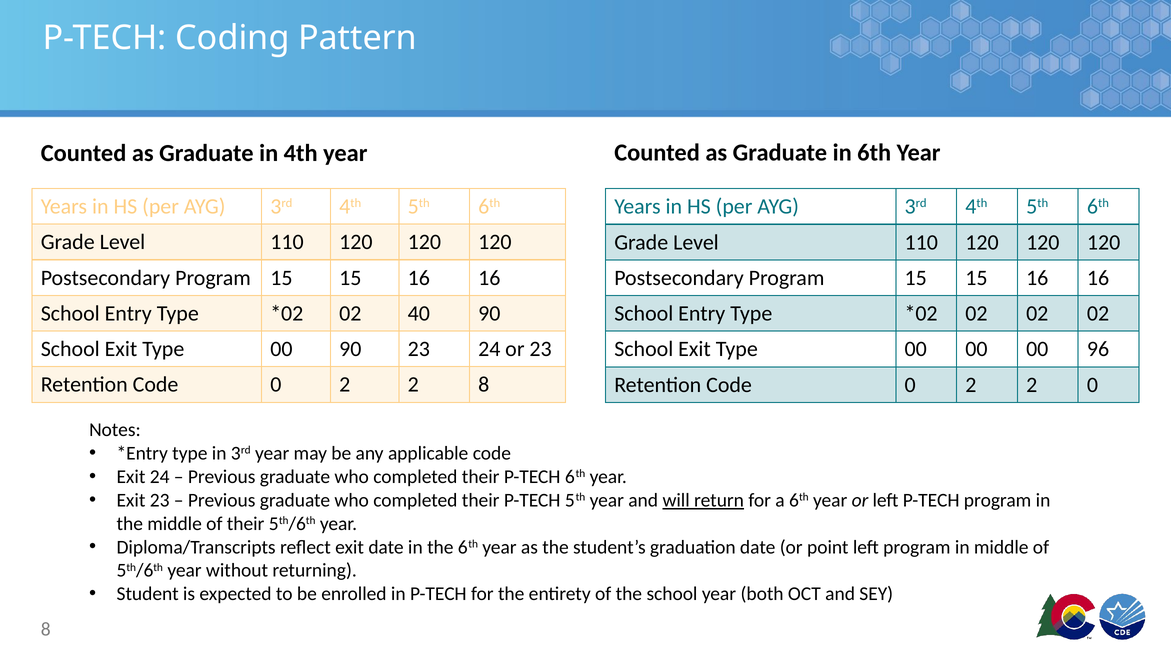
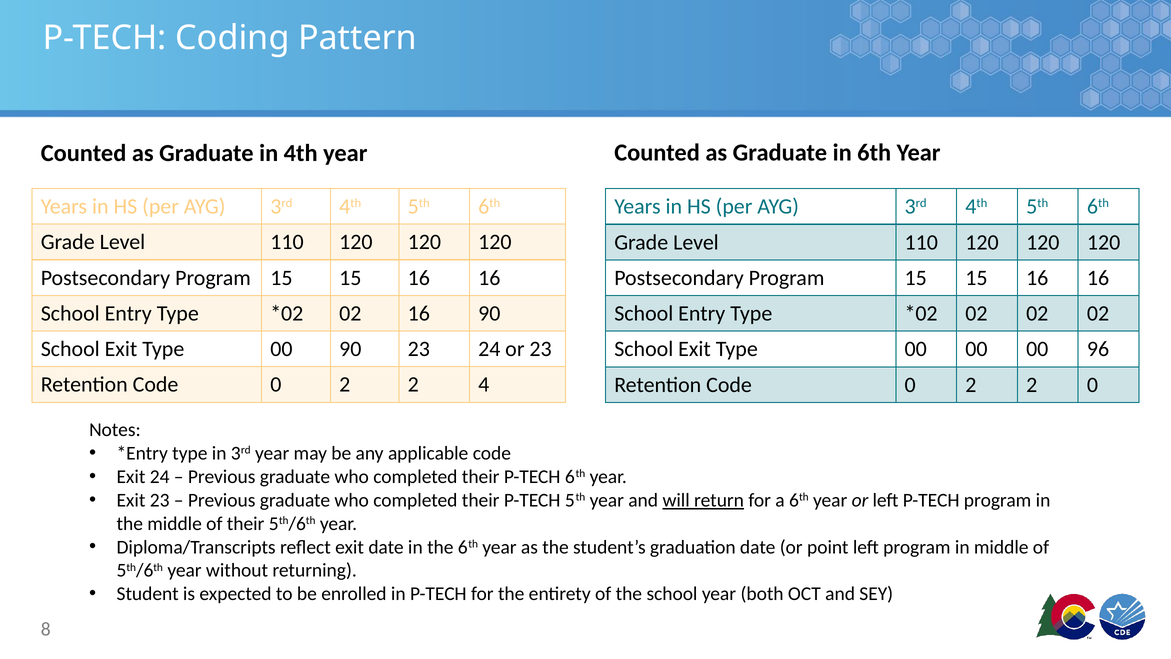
02 40: 40 -> 16
2 8: 8 -> 4
